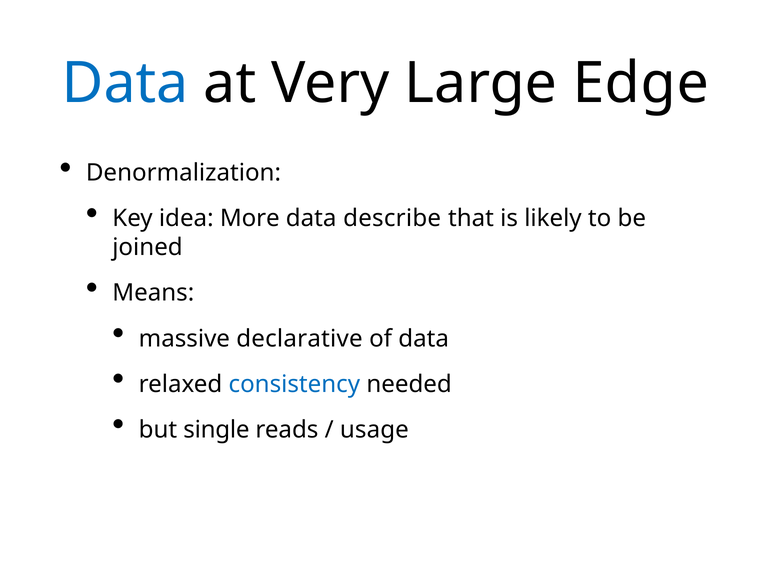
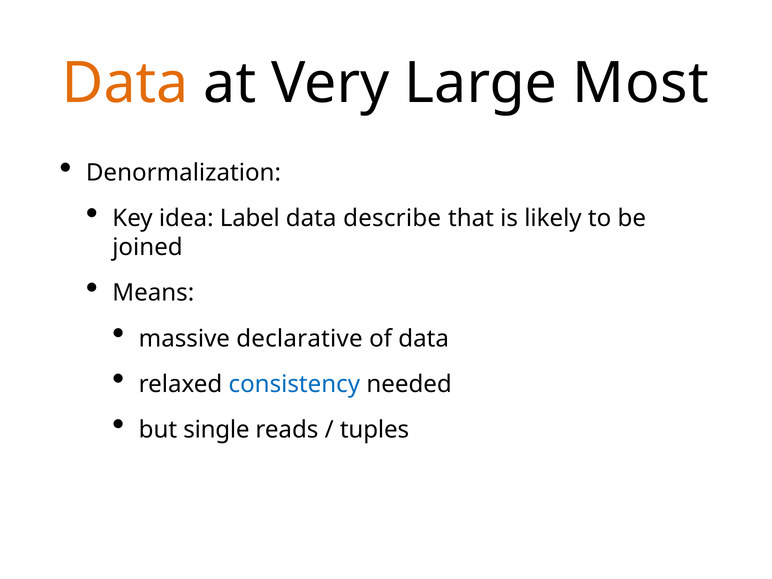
Data at (125, 83) colour: blue -> orange
Edge: Edge -> Most
More: More -> Label
usage: usage -> tuples
